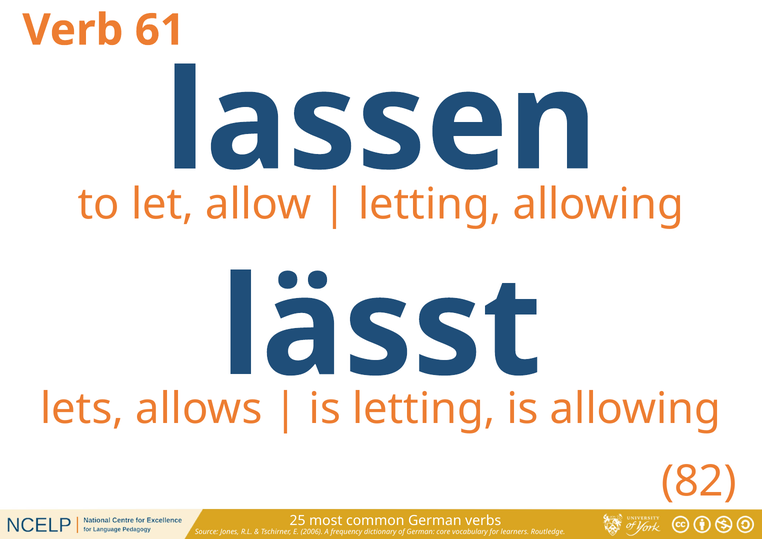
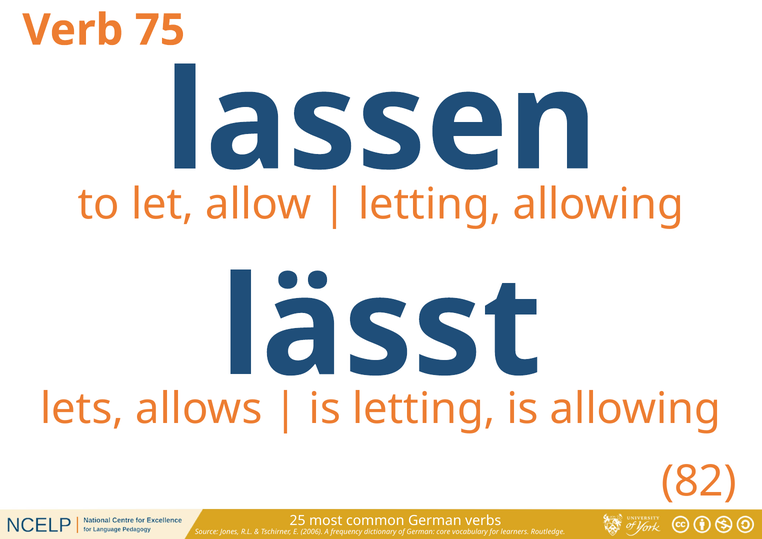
61: 61 -> 75
